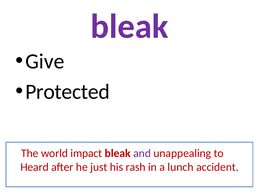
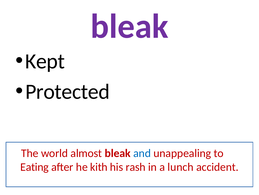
Give: Give -> Kept
impact: impact -> almost
and colour: purple -> blue
Heard: Heard -> Eating
just: just -> kith
